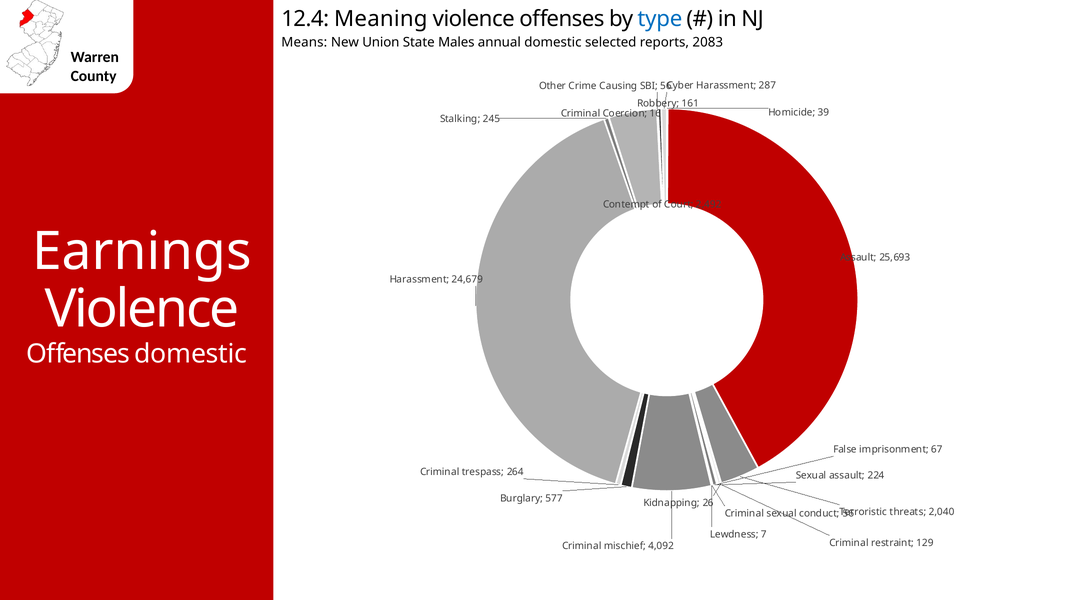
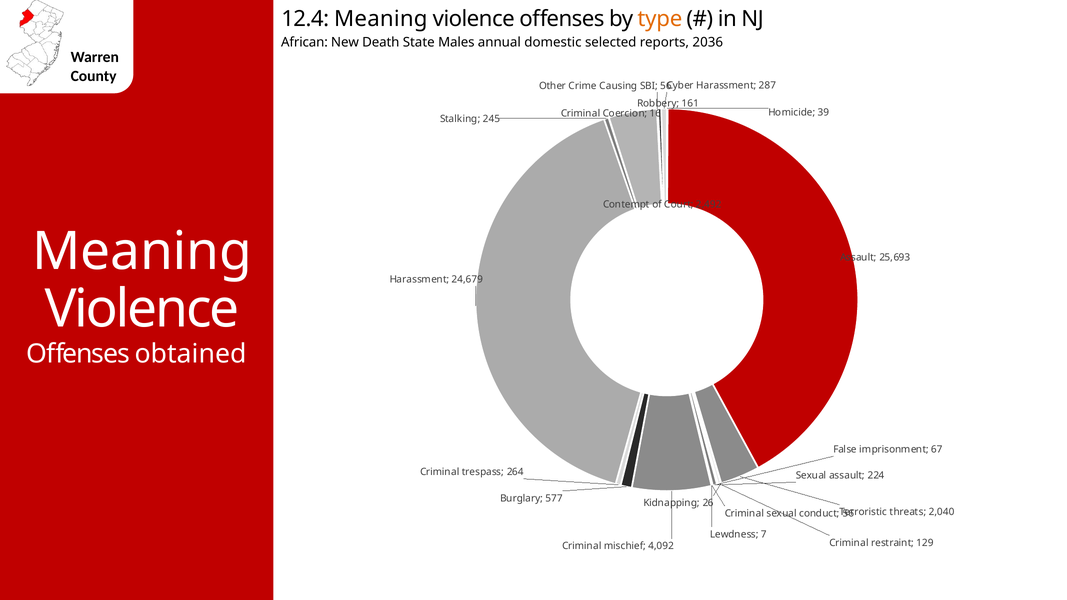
type colour: blue -> orange
Means: Means -> African
Union: Union -> Death
2083: 2083 -> 2036
Earnings at (142, 252): Earnings -> Meaning
Offenses domestic: domestic -> obtained
